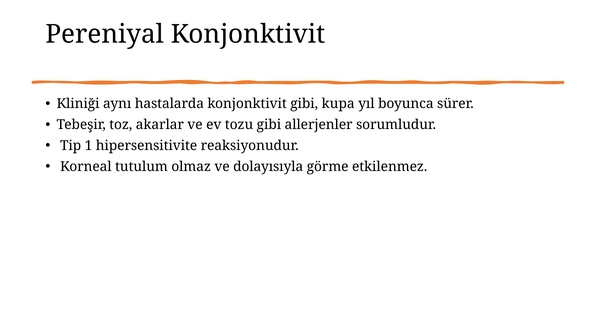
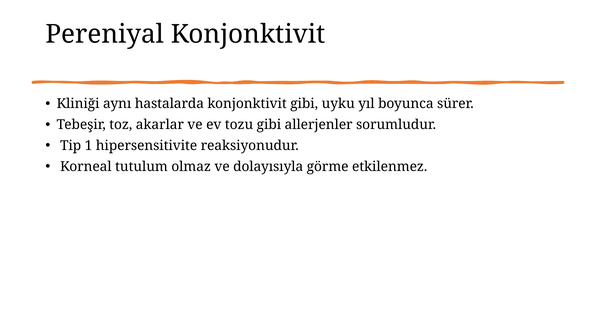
kupa: kupa -> uyku
